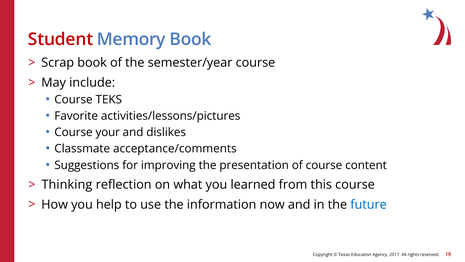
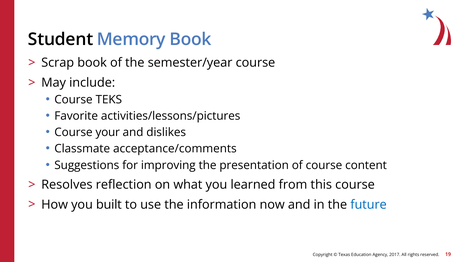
Student colour: red -> black
Thinking: Thinking -> Resolves
help: help -> built
